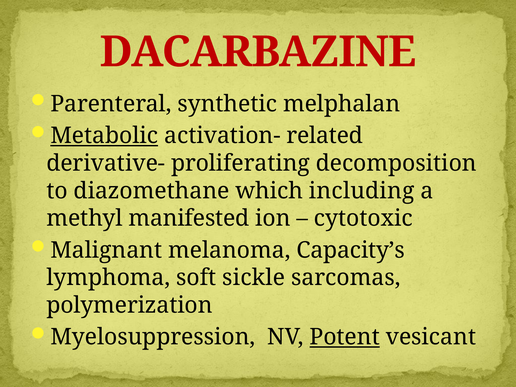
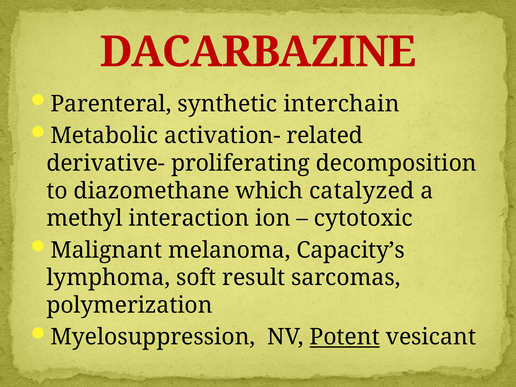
melphalan: melphalan -> interchain
Metabolic underline: present -> none
including: including -> catalyzed
manifested: manifested -> interaction
sickle: sickle -> result
